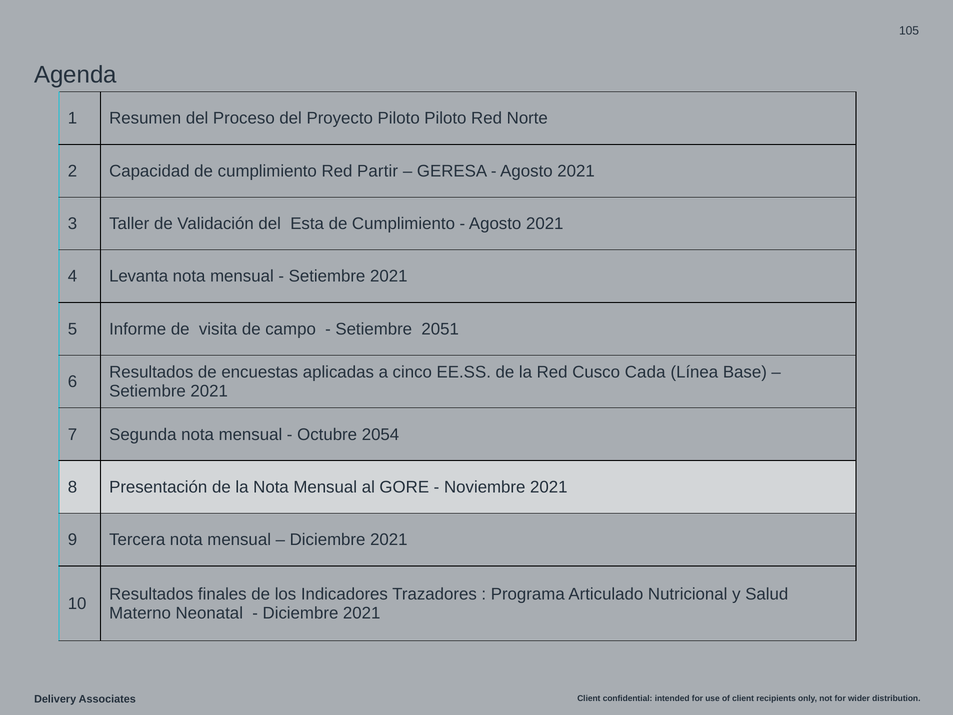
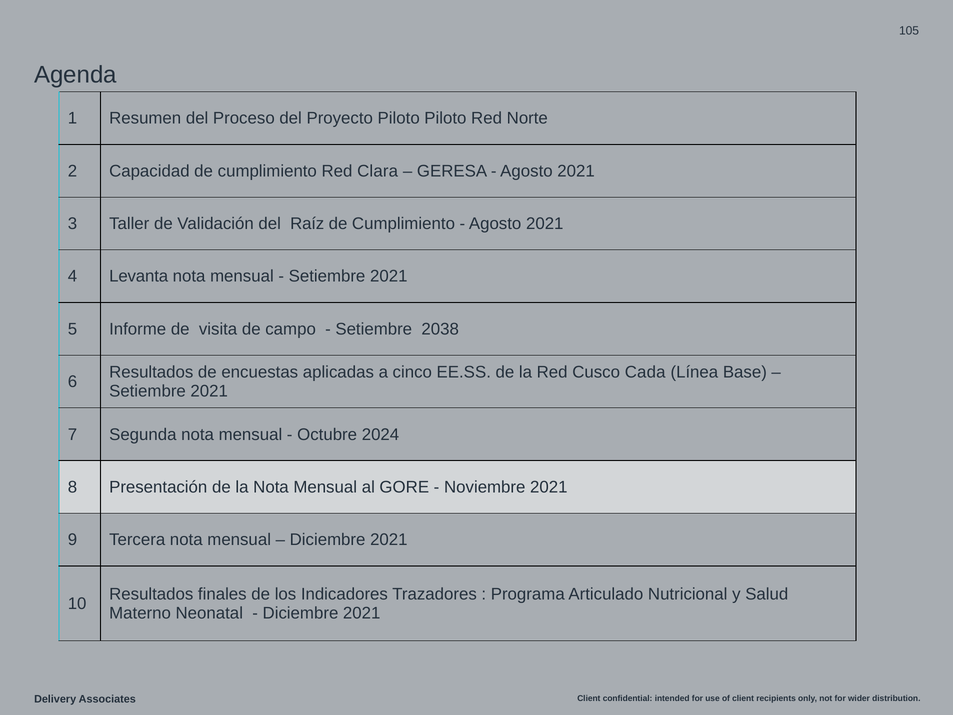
Partir: Partir -> Clara
Esta: Esta -> Raíz
2051: 2051 -> 2038
2054: 2054 -> 2024
